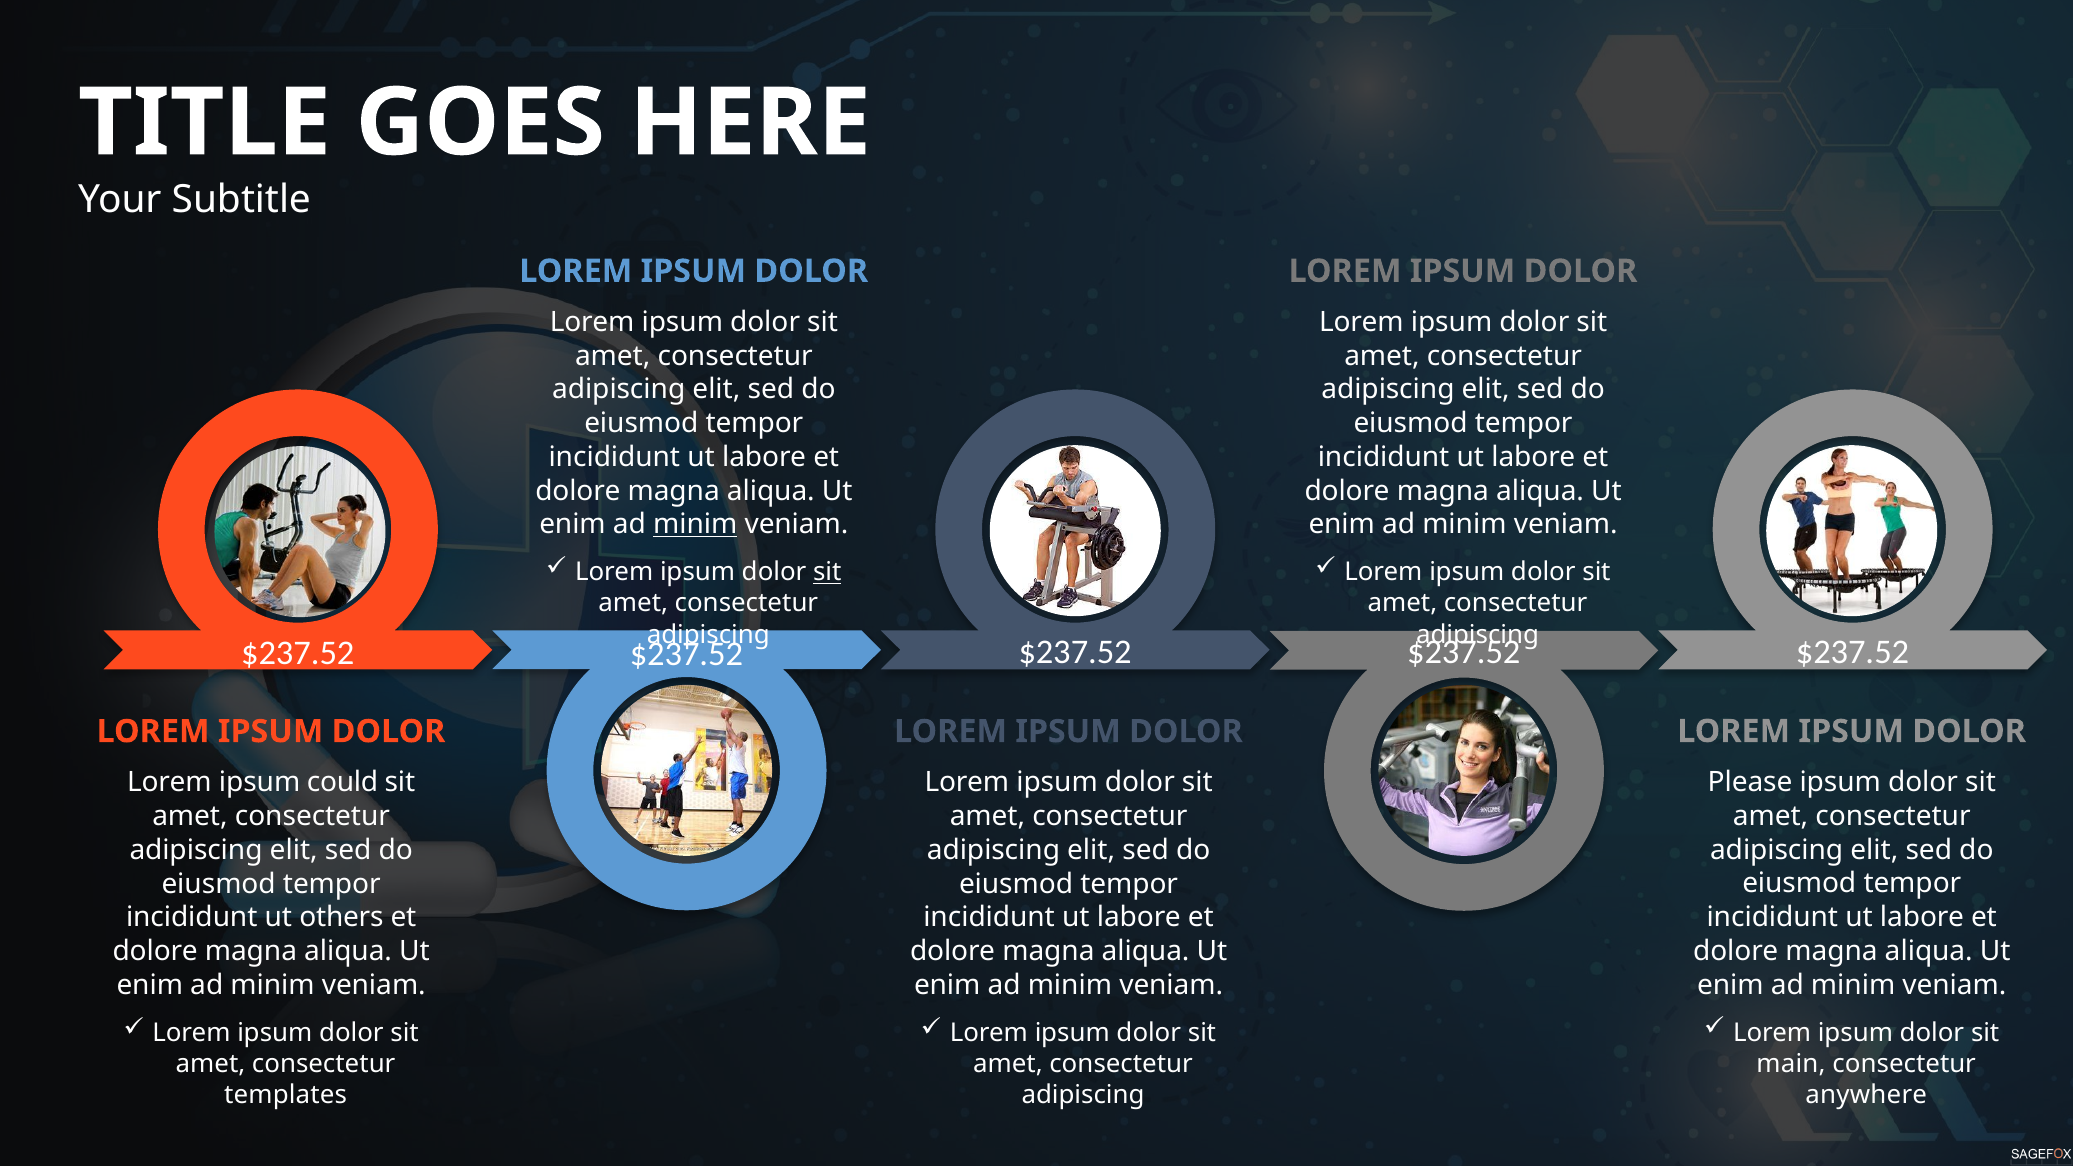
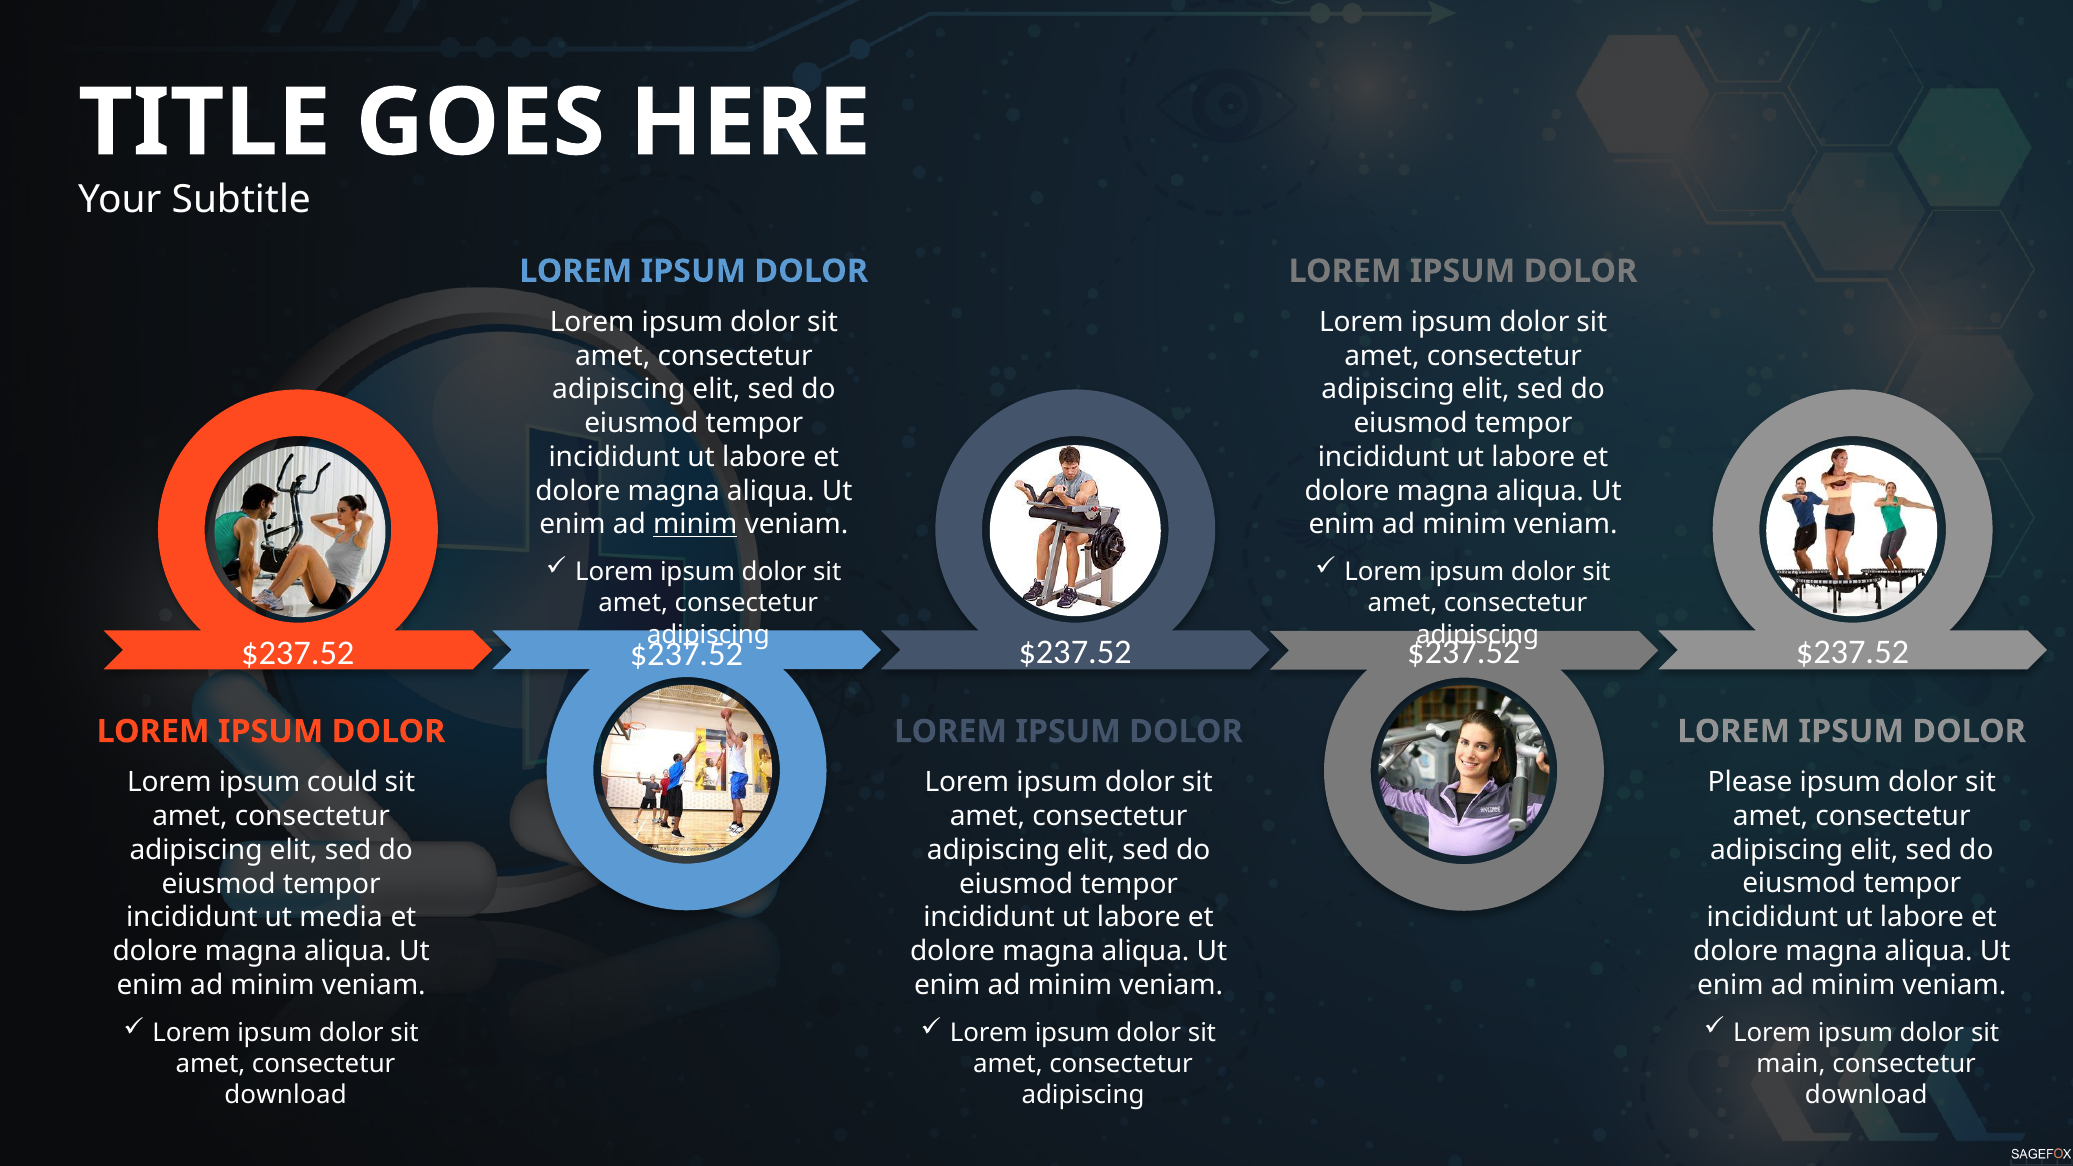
sit at (827, 572) underline: present -> none
others: others -> media
anywhere at (1866, 1095): anywhere -> download
templates at (286, 1095): templates -> download
